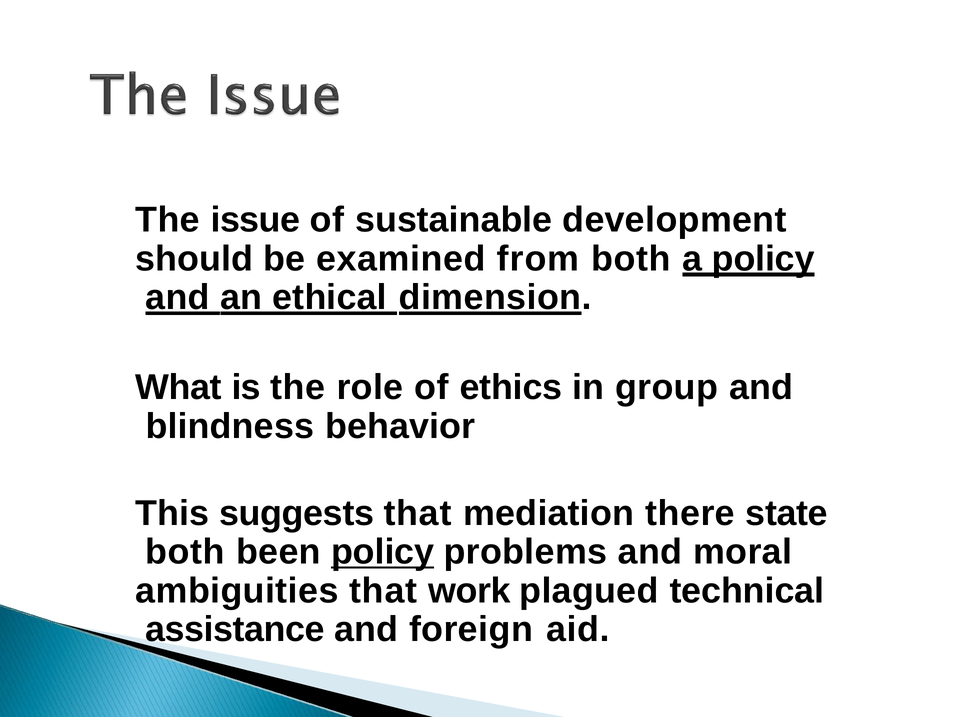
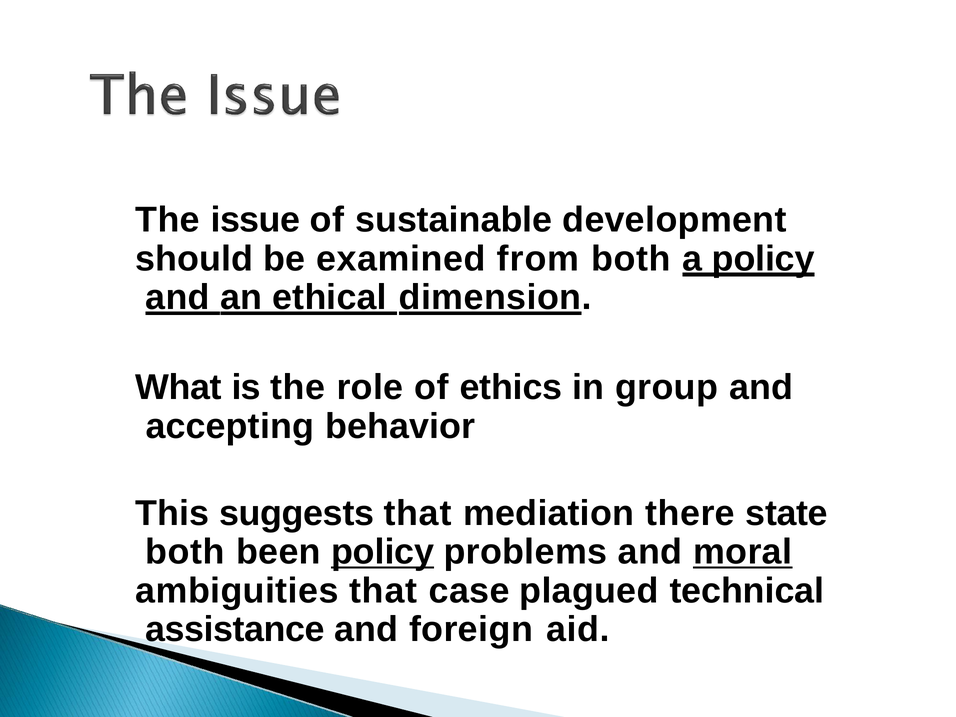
blindness: blindness -> accepting
moral underline: none -> present
work: work -> case
